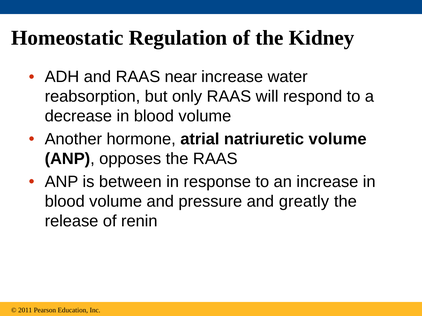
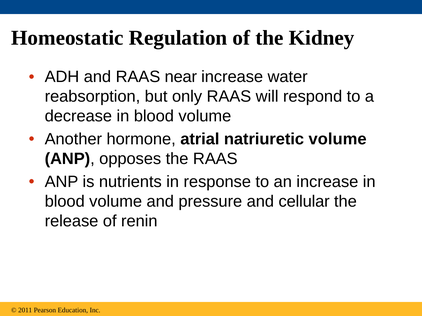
between: between -> nutrients
greatly: greatly -> cellular
